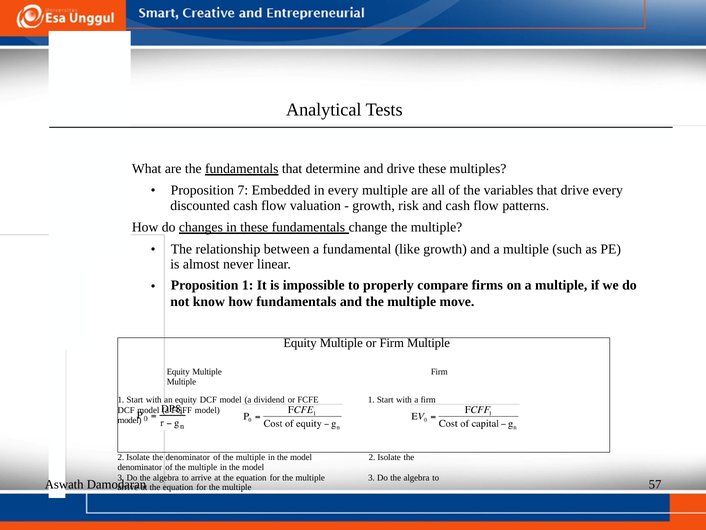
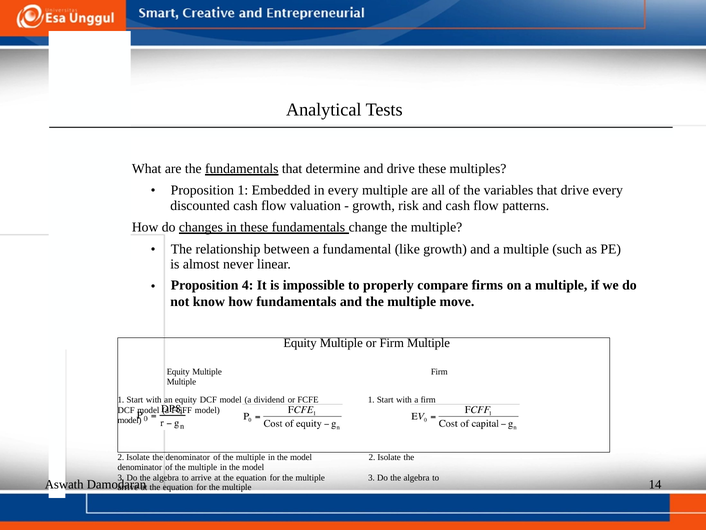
Proposition 7: 7 -> 1
Proposition 1: 1 -> 4
57: 57 -> 14
